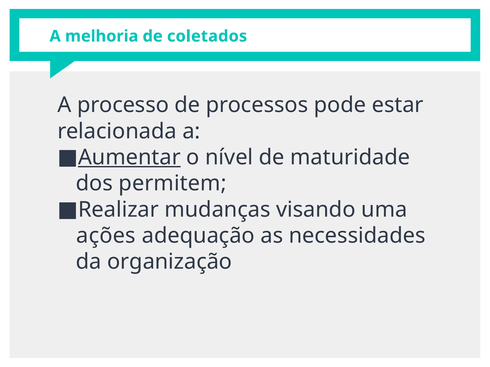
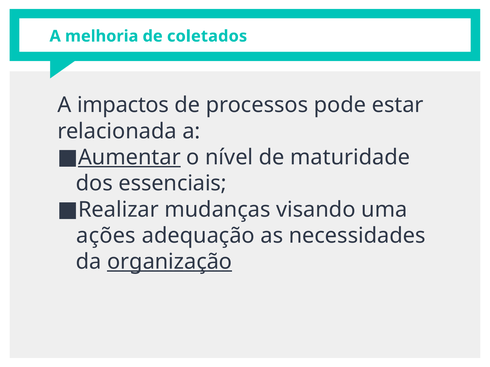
processo: processo -> impactos
permitem: permitem -> essenciais
organização underline: none -> present
